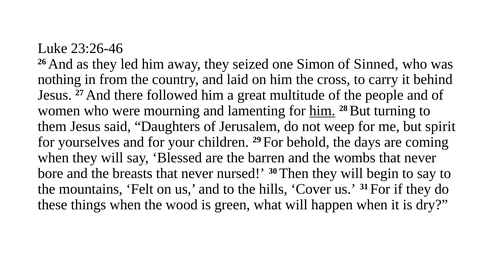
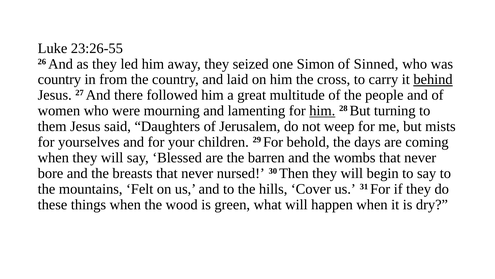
23:26-46: 23:26-46 -> 23:26-55
nothing at (59, 79): nothing -> country
behind underline: none -> present
spirit: spirit -> mists
